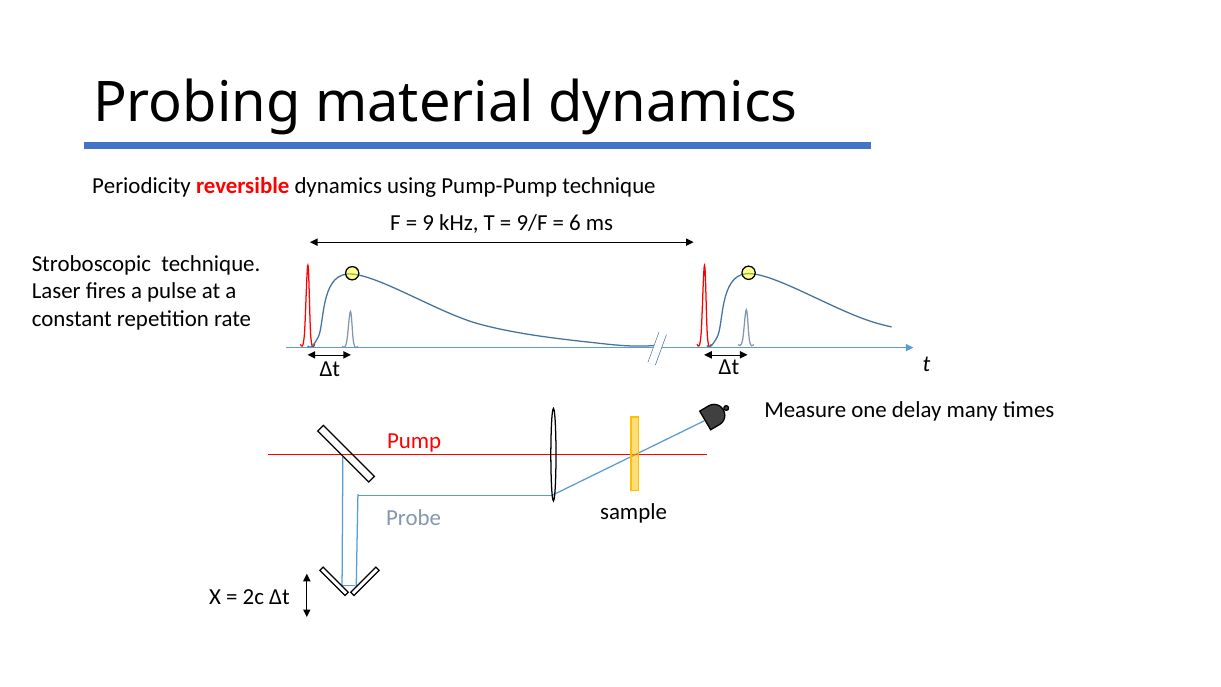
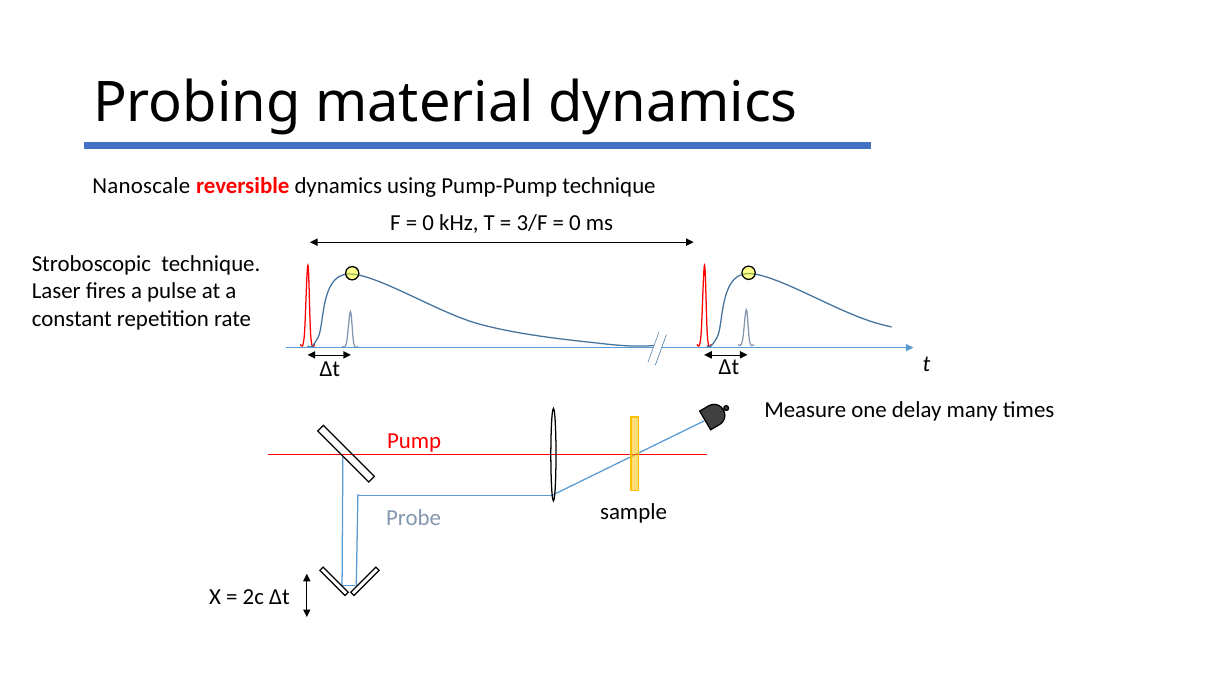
Periodicity: Periodicity -> Nanoscale
9 at (428, 223): 9 -> 0
9/F: 9/F -> 3/F
6 at (575, 223): 6 -> 0
